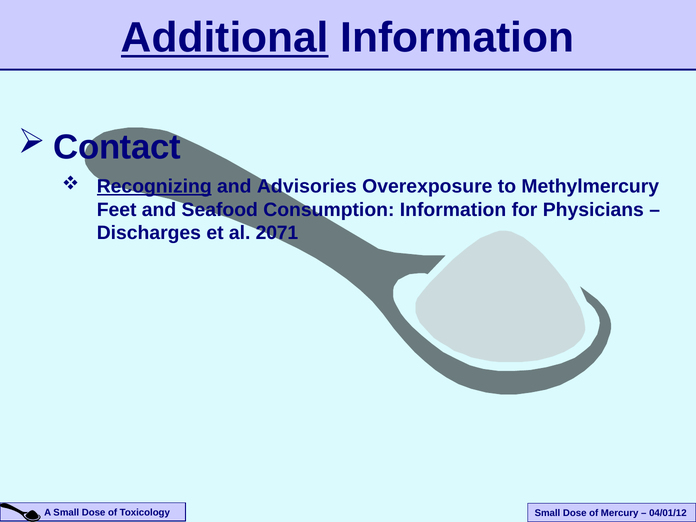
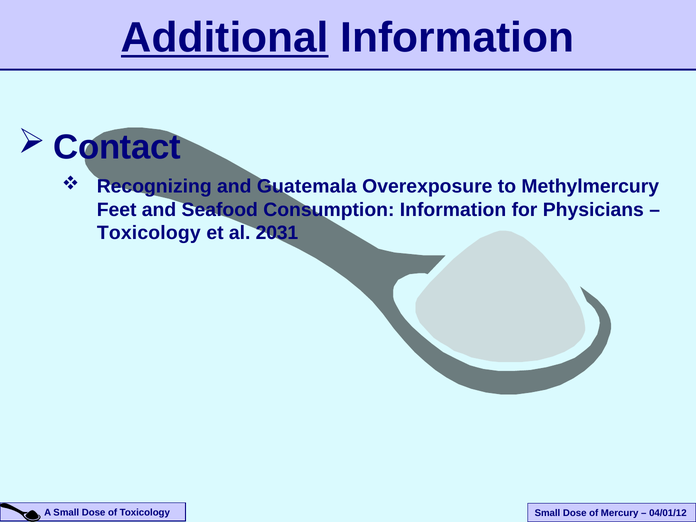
Recognizing underline: present -> none
Advisories: Advisories -> Guatemala
Discharges at (149, 233): Discharges -> Toxicology
2071: 2071 -> 2031
